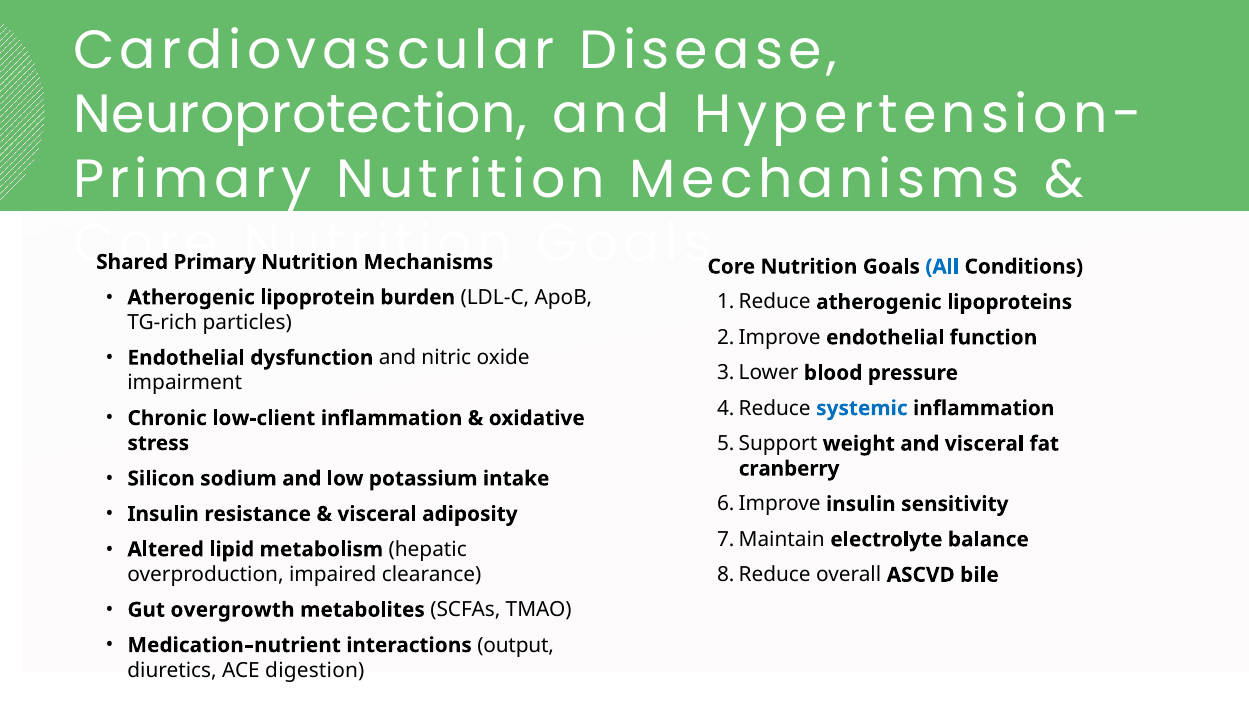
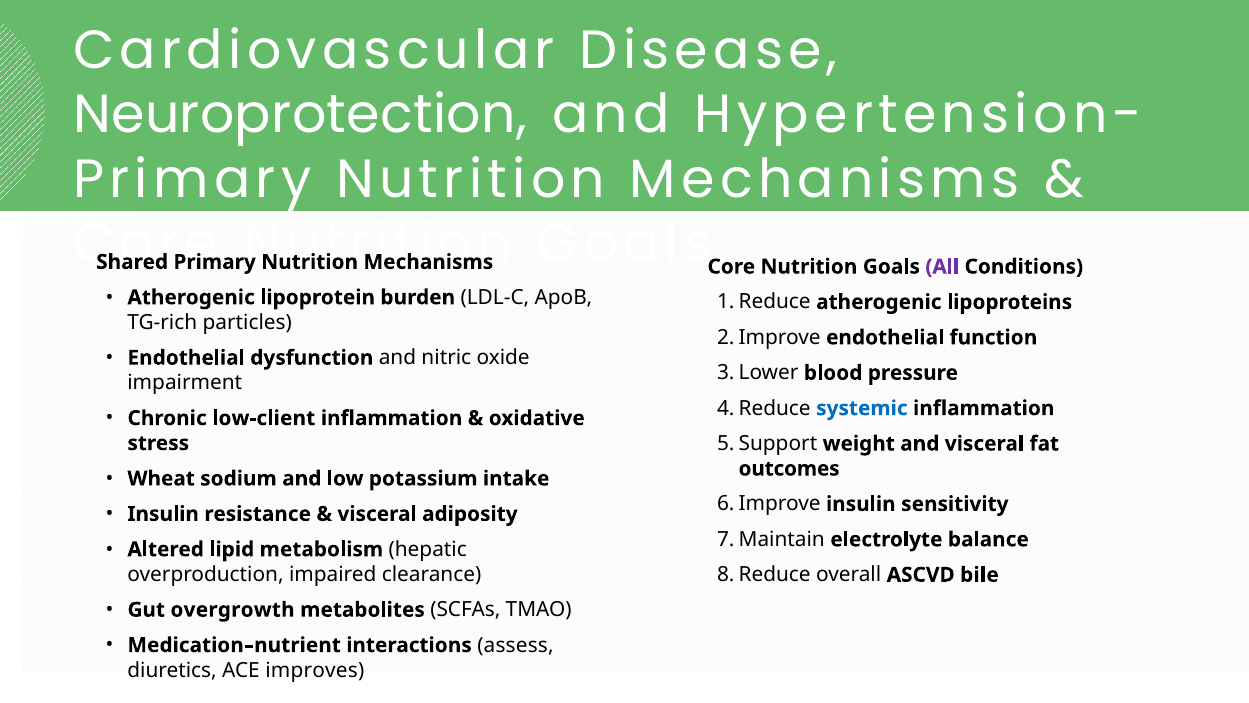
All colour: blue -> purple
cranberry: cranberry -> outcomes
Silicon: Silicon -> Wheat
output: output -> assess
digestion: digestion -> improves
